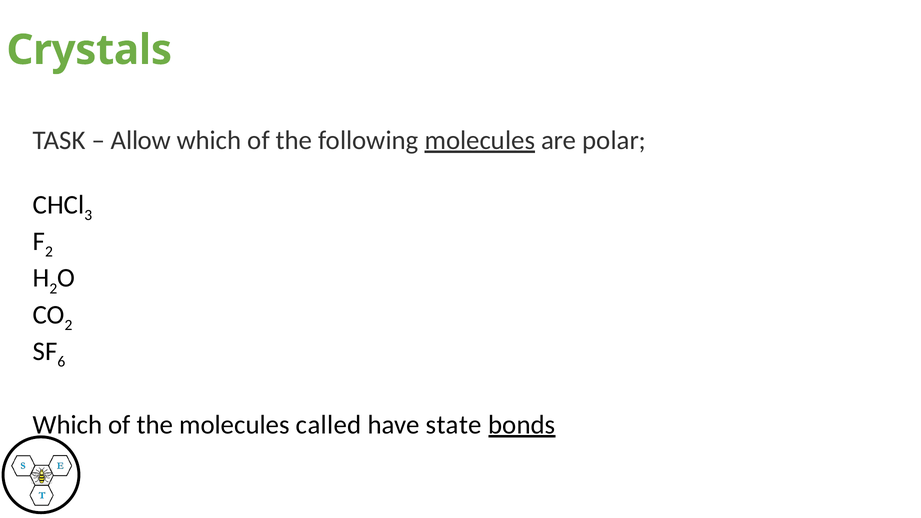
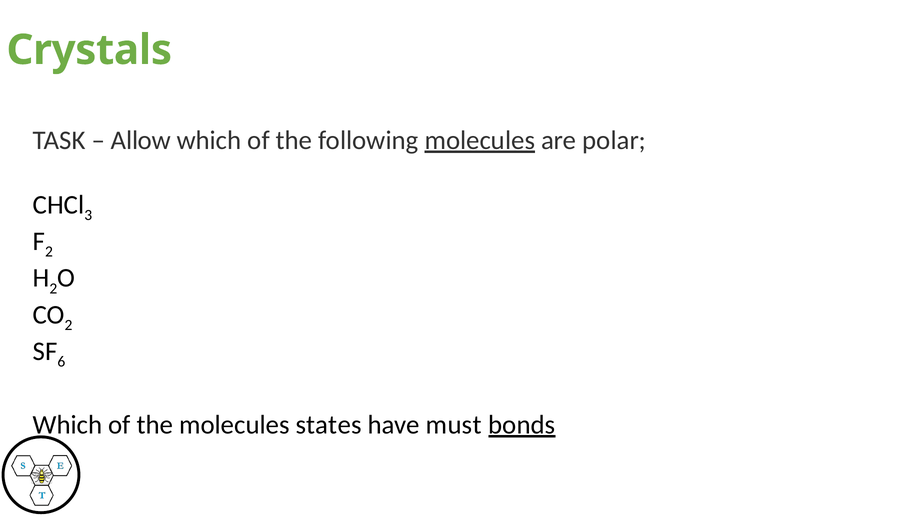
called: called -> states
state: state -> must
